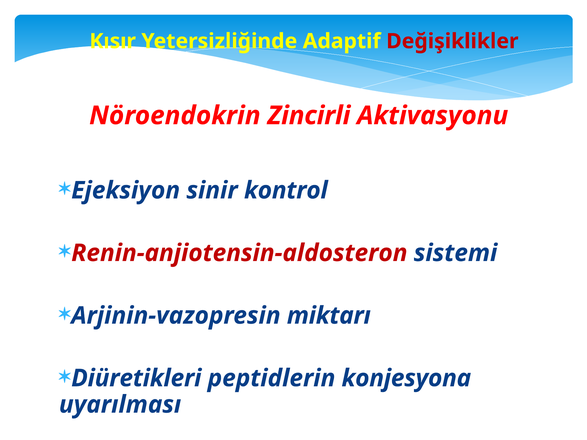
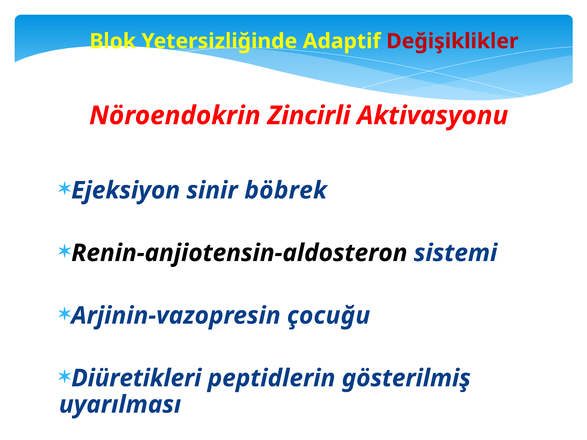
Kısır: Kısır -> Blok
kontrol: kontrol -> böbrek
Renin-anjiotensin-aldosteron colour: red -> black
miktarı: miktarı -> çocuğu
konjesyona: konjesyona -> gösterilmiş
